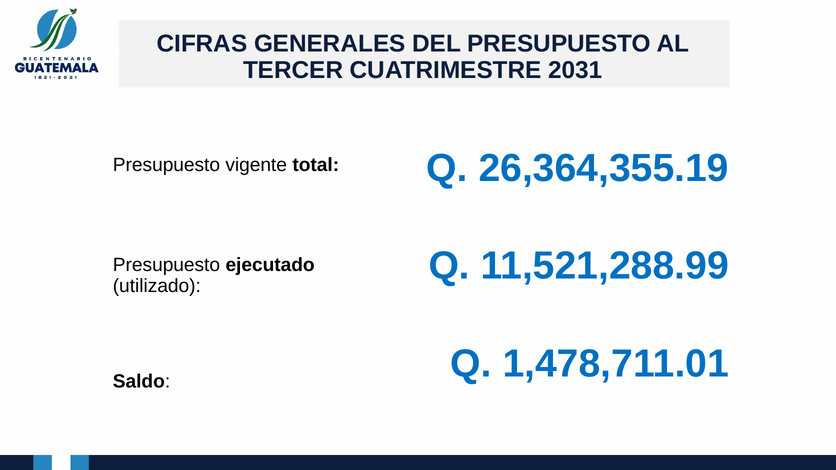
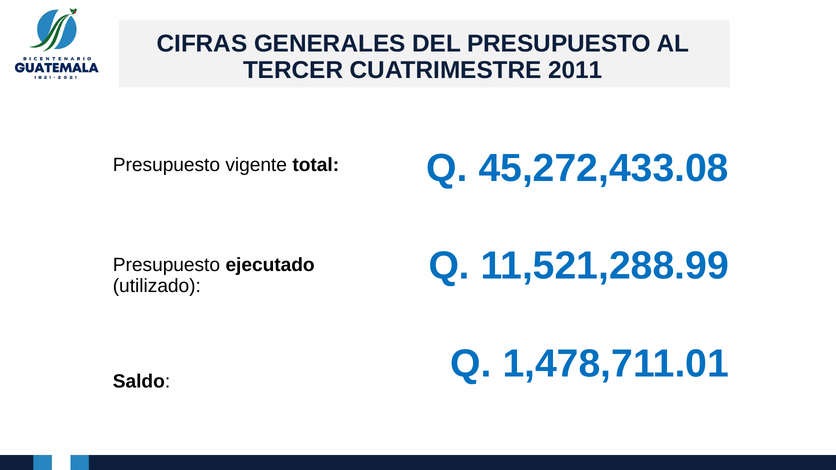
2031: 2031 -> 2011
26,364,355.19: 26,364,355.19 -> 45,272,433.08
